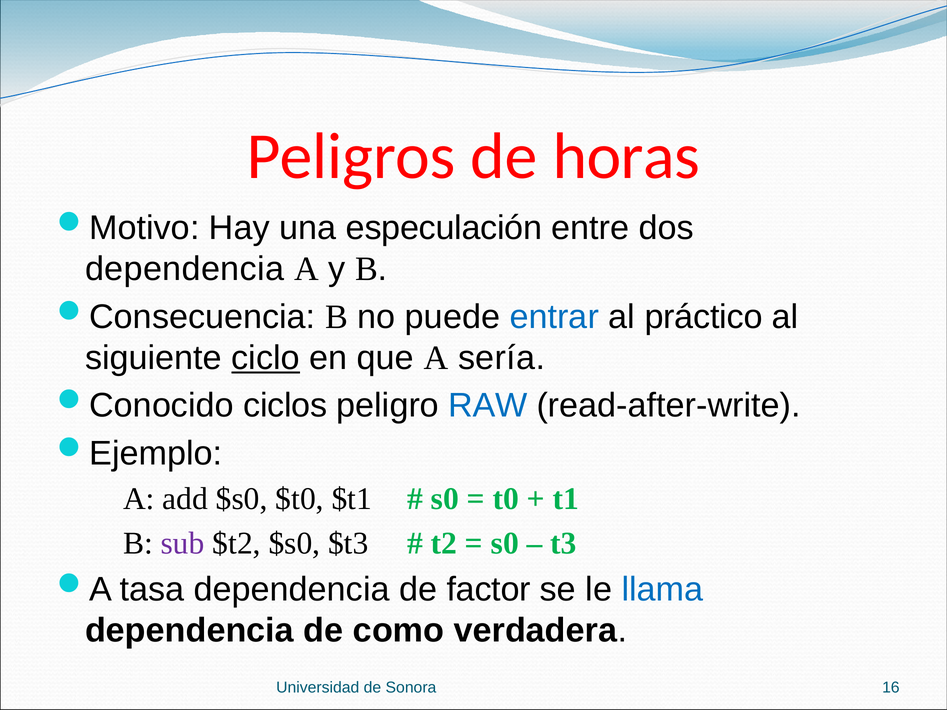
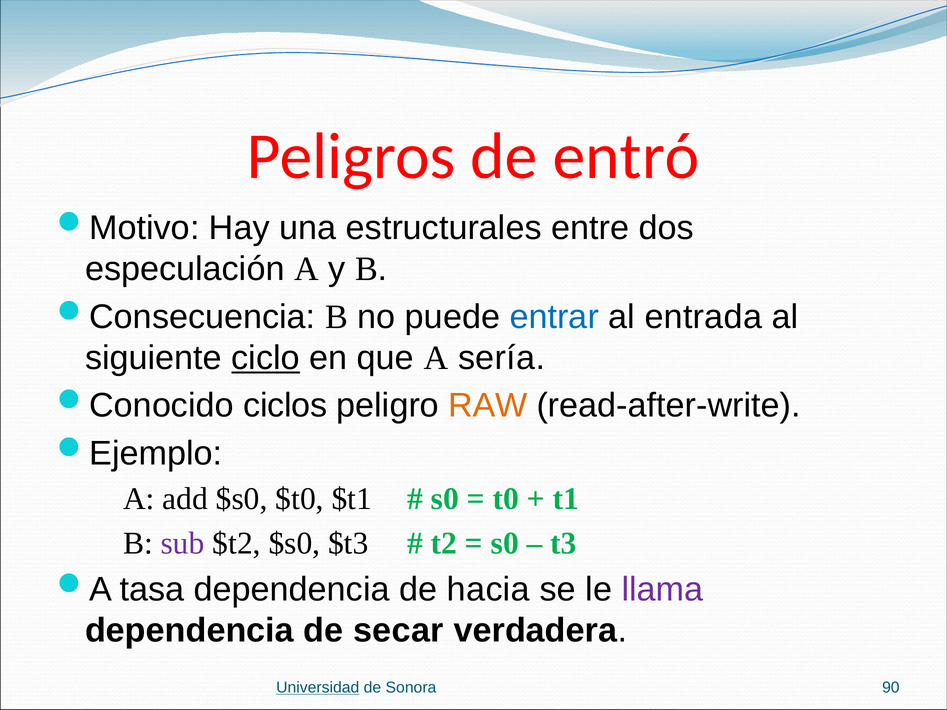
horas: horas -> entró
especulación: especulación -> estructurales
dependencia at (185, 269): dependencia -> especulación
práctico: práctico -> entrada
RAW colour: blue -> orange
factor: factor -> hacia
llama colour: blue -> purple
como: como -> secar
Universidad underline: none -> present
16: 16 -> 90
